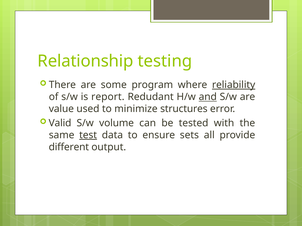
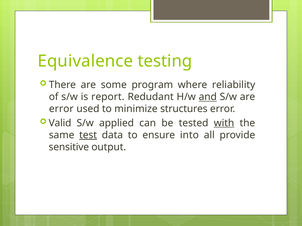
Relationship: Relationship -> Equivalence
reliability underline: present -> none
value at (61, 109): value -> error
volume: volume -> applied
with underline: none -> present
sets: sets -> into
different: different -> sensitive
